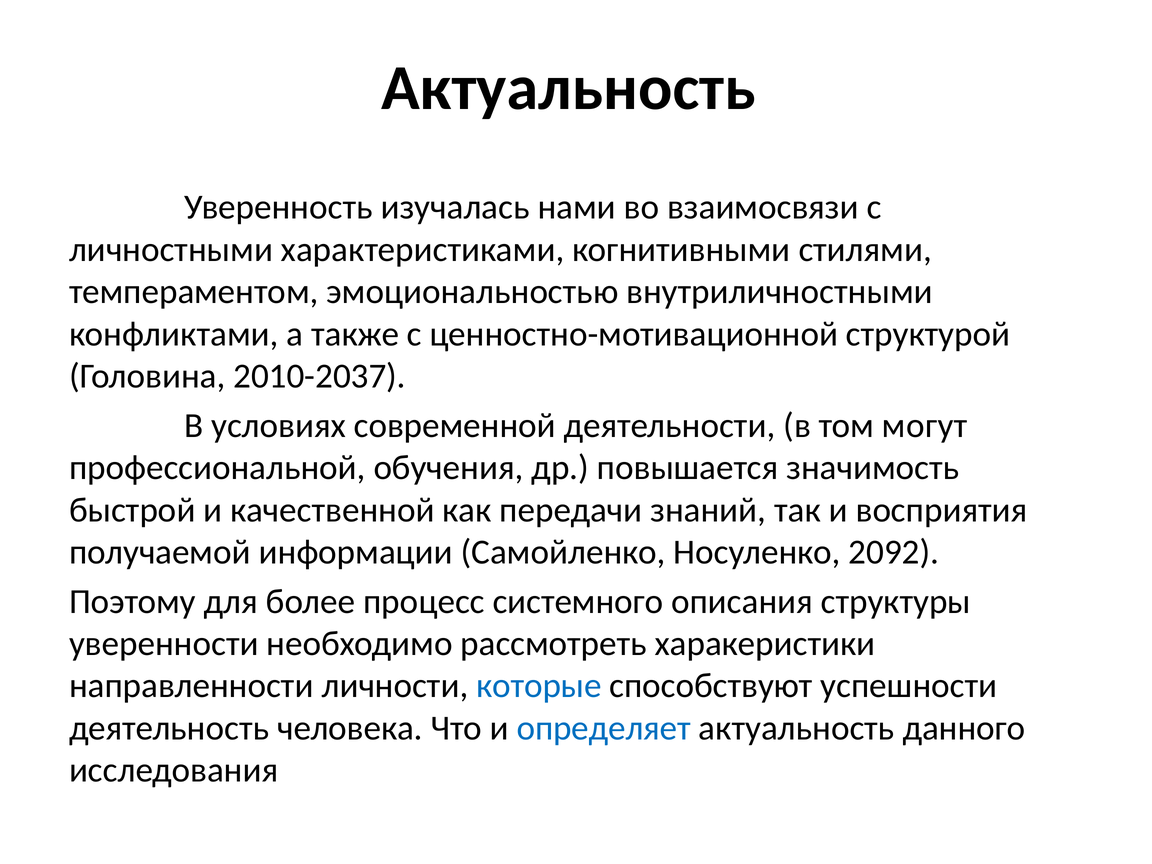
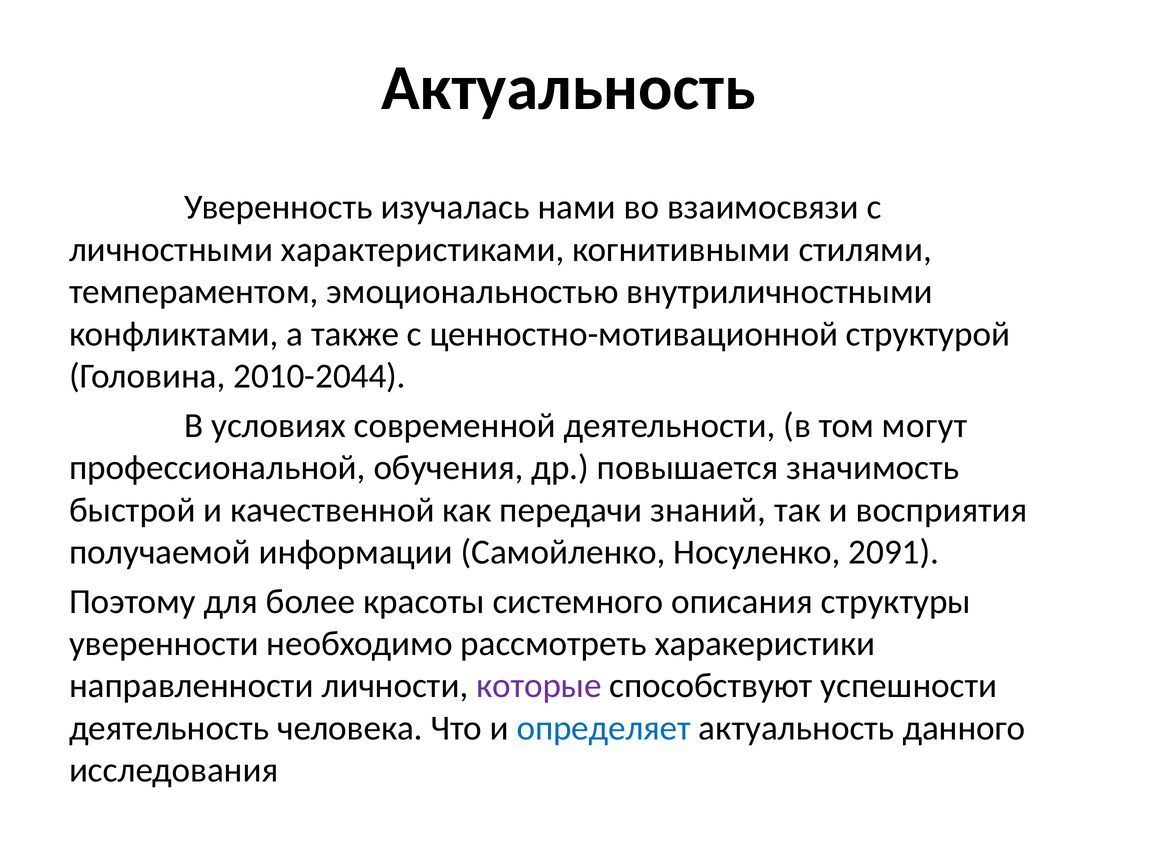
2010-2037: 2010-2037 -> 2010-2044
2092: 2092 -> 2091
процесс: процесс -> красоты
которые colour: blue -> purple
